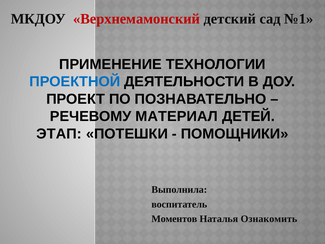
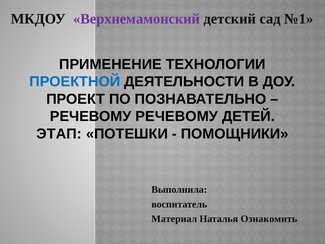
Верхнемамонский colour: red -> purple
РЕЧЕВОМУ МАТЕРИАЛ: МАТЕРИАЛ -> РЕЧЕВОМУ
Моментов: Моментов -> Материал
